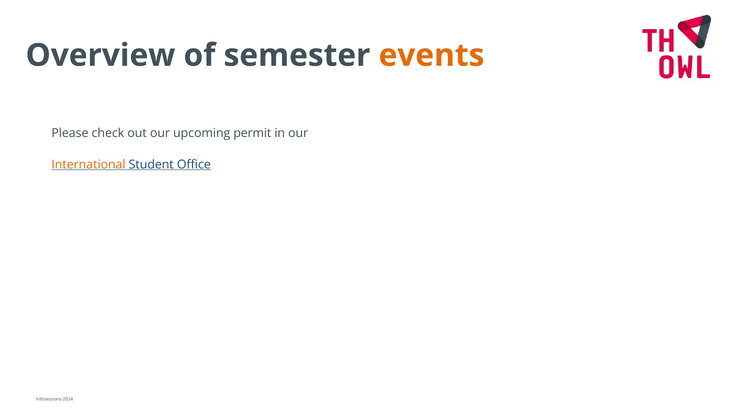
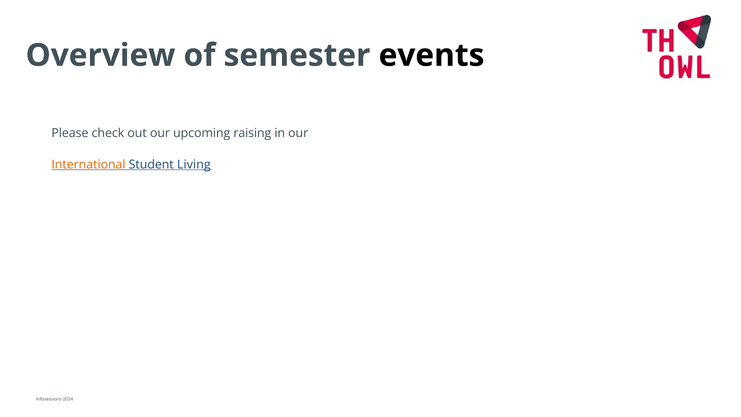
events colour: orange -> black
permit: permit -> raising
Office: Office -> Living
